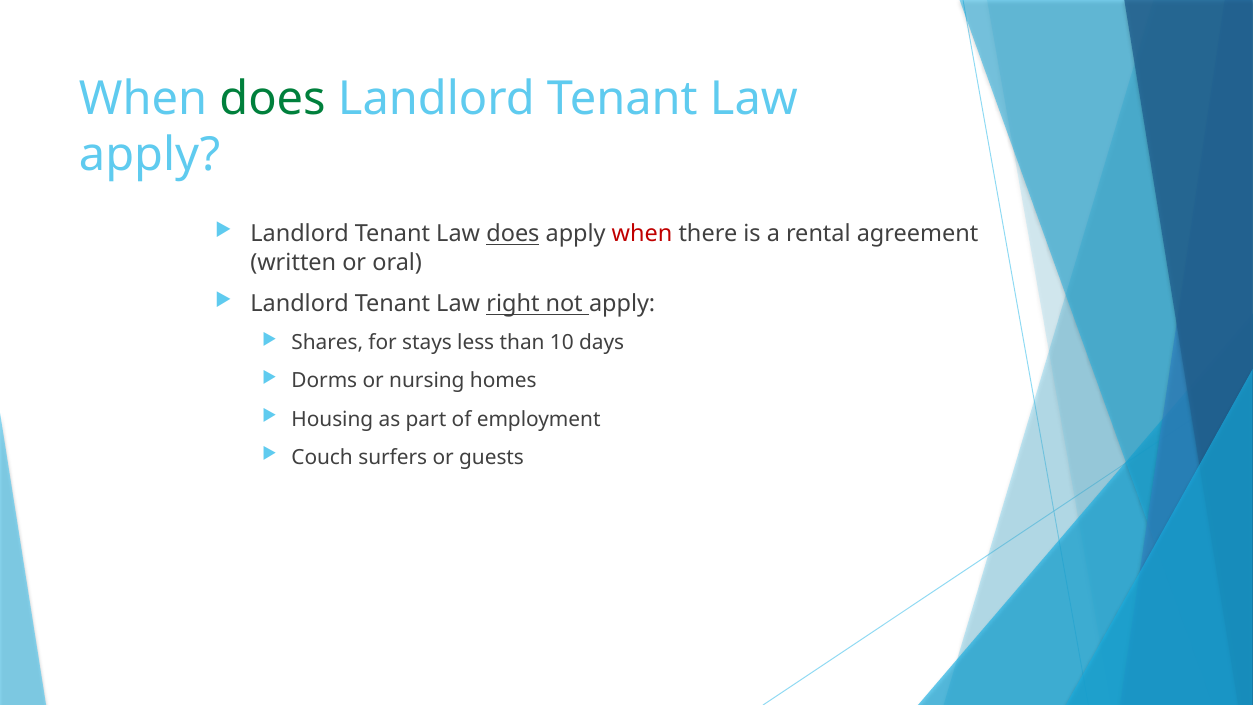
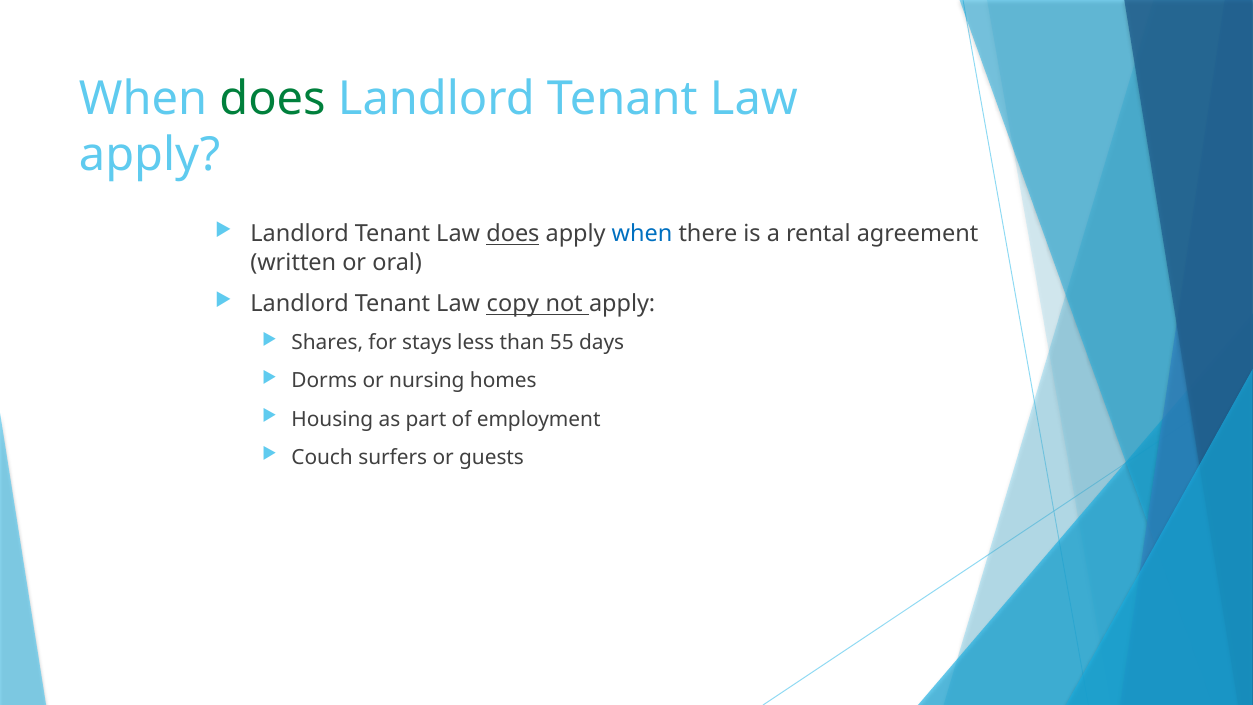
when at (642, 234) colour: red -> blue
right: right -> copy
10: 10 -> 55
